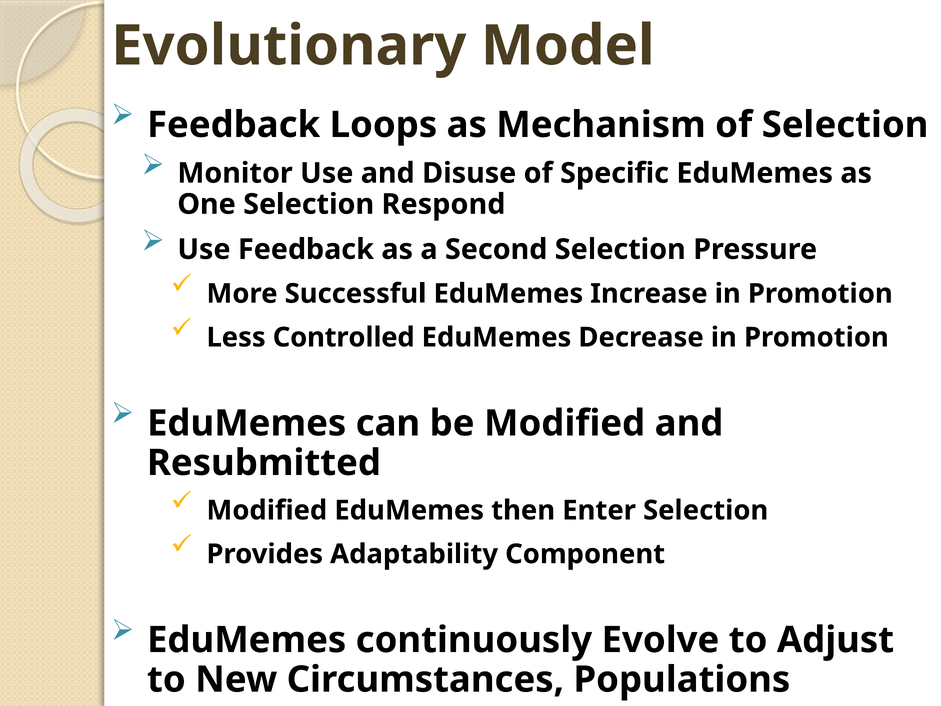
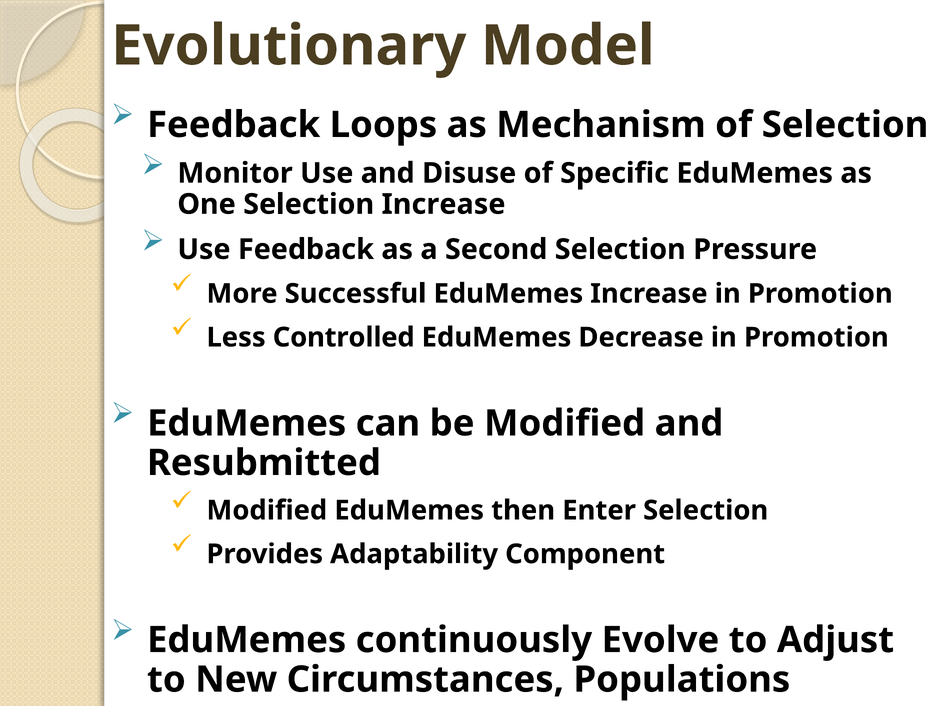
Selection Respond: Respond -> Increase
